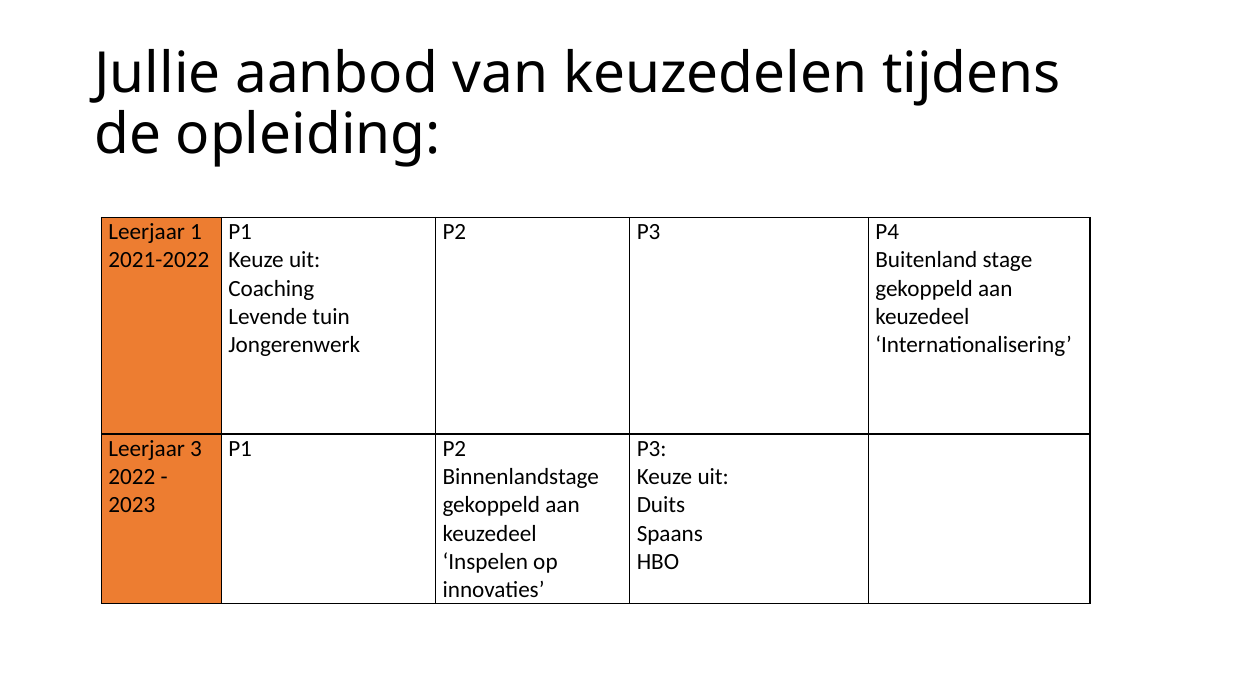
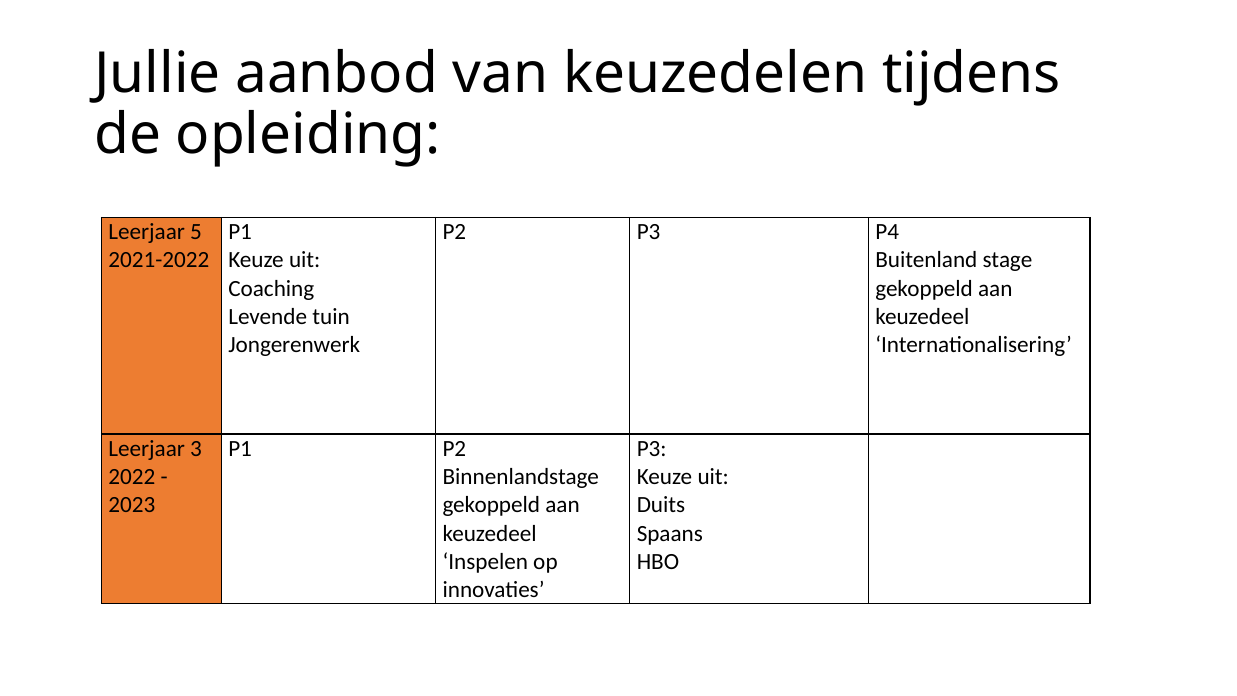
1: 1 -> 5
